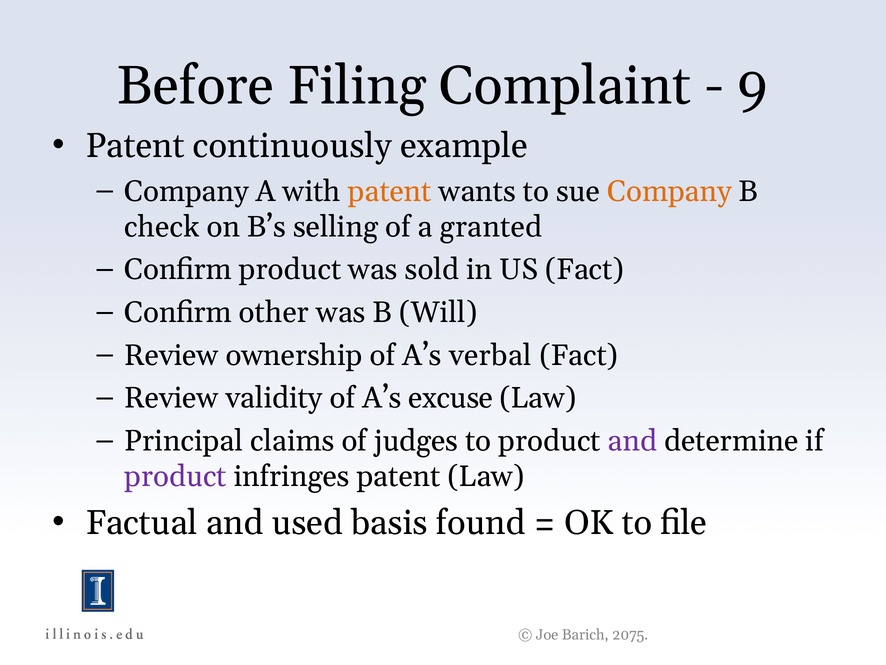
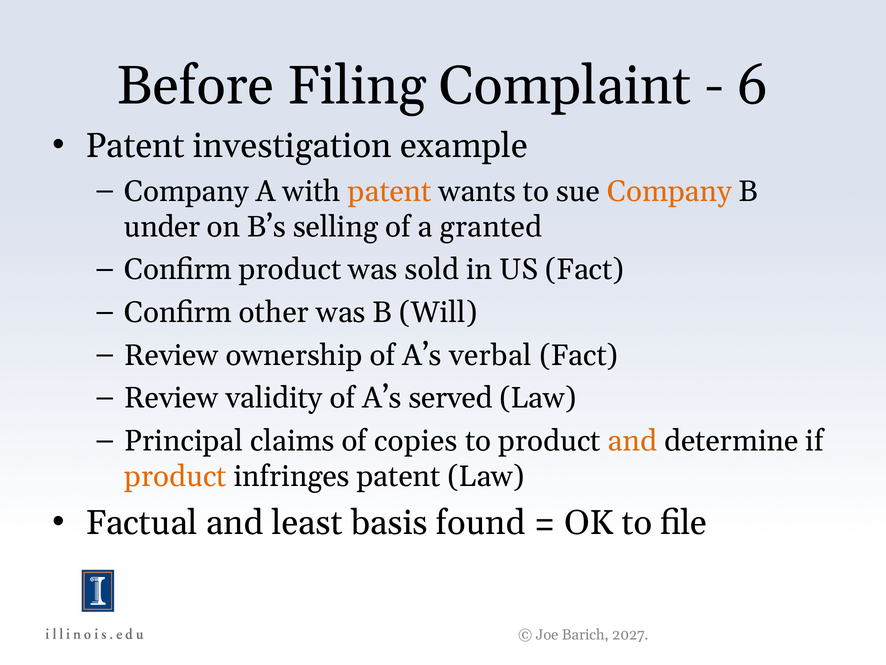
9: 9 -> 6
continuously: continuously -> investigation
check: check -> under
excuse: excuse -> served
judges: judges -> copies
and at (632, 441) colour: purple -> orange
product at (175, 476) colour: purple -> orange
used: used -> least
2075: 2075 -> 2027
